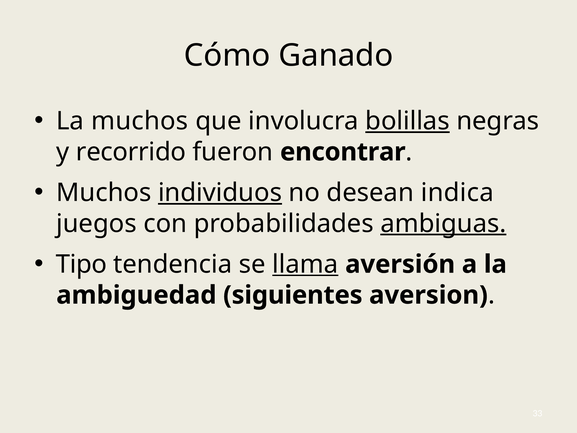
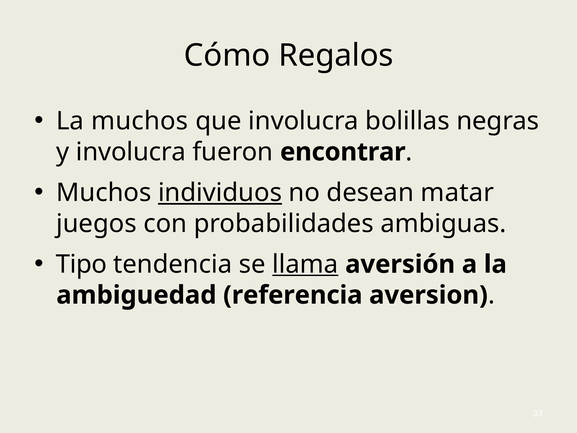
Ganado: Ganado -> Regalos
bolillas underline: present -> none
y recorrido: recorrido -> involucra
indica: indica -> matar
ambiguas underline: present -> none
siguientes: siguientes -> referencia
